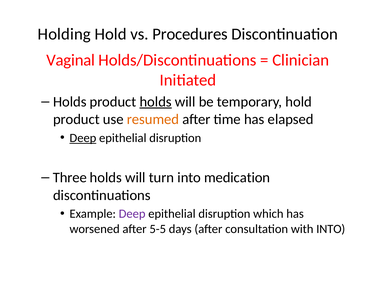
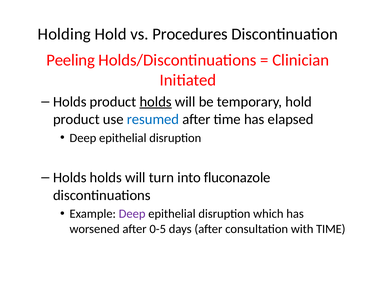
Vaginal: Vaginal -> Peeling
resumed colour: orange -> blue
Deep at (83, 138) underline: present -> none
Three at (70, 178): Three -> Holds
medication: medication -> fluconazole
5-5: 5-5 -> 0-5
with INTO: INTO -> TIME
